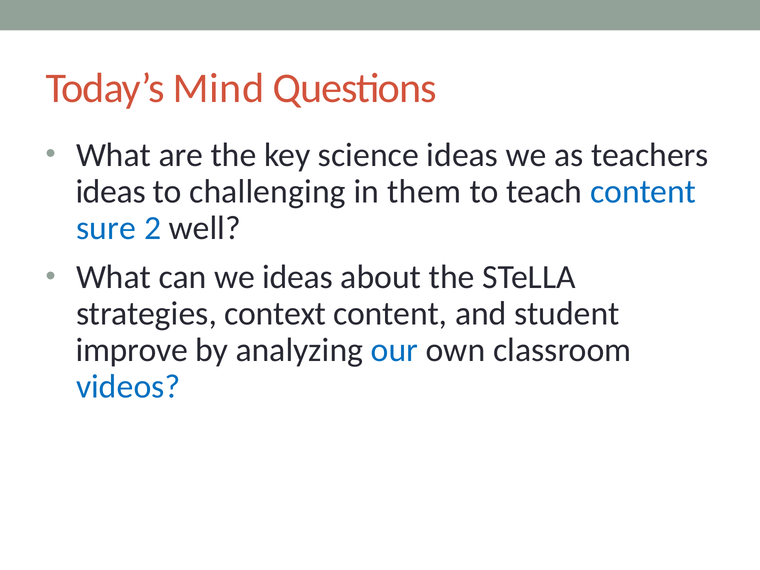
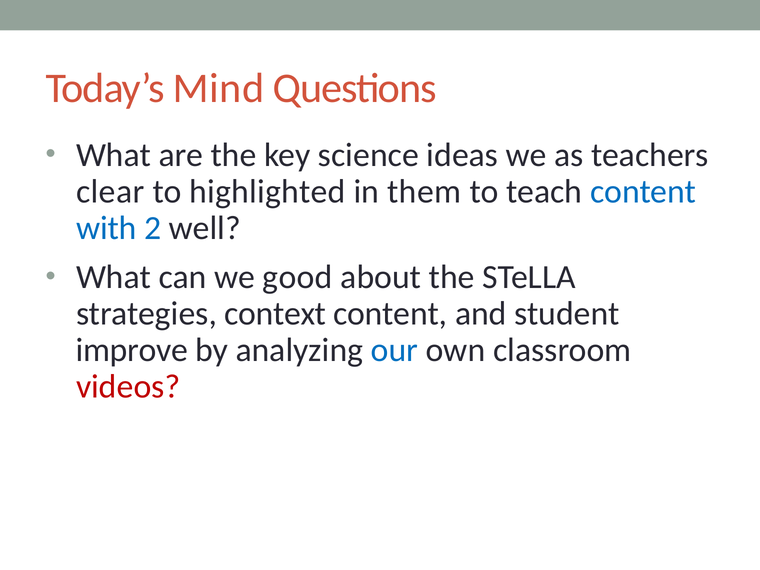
ideas at (111, 191): ideas -> clear
challenging: challenging -> highlighted
sure: sure -> with
we ideas: ideas -> good
videos colour: blue -> red
